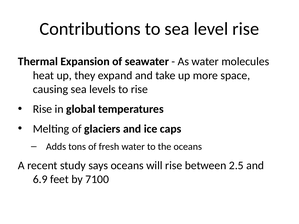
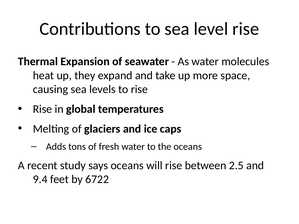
6.9: 6.9 -> 9.4
7100: 7100 -> 6722
